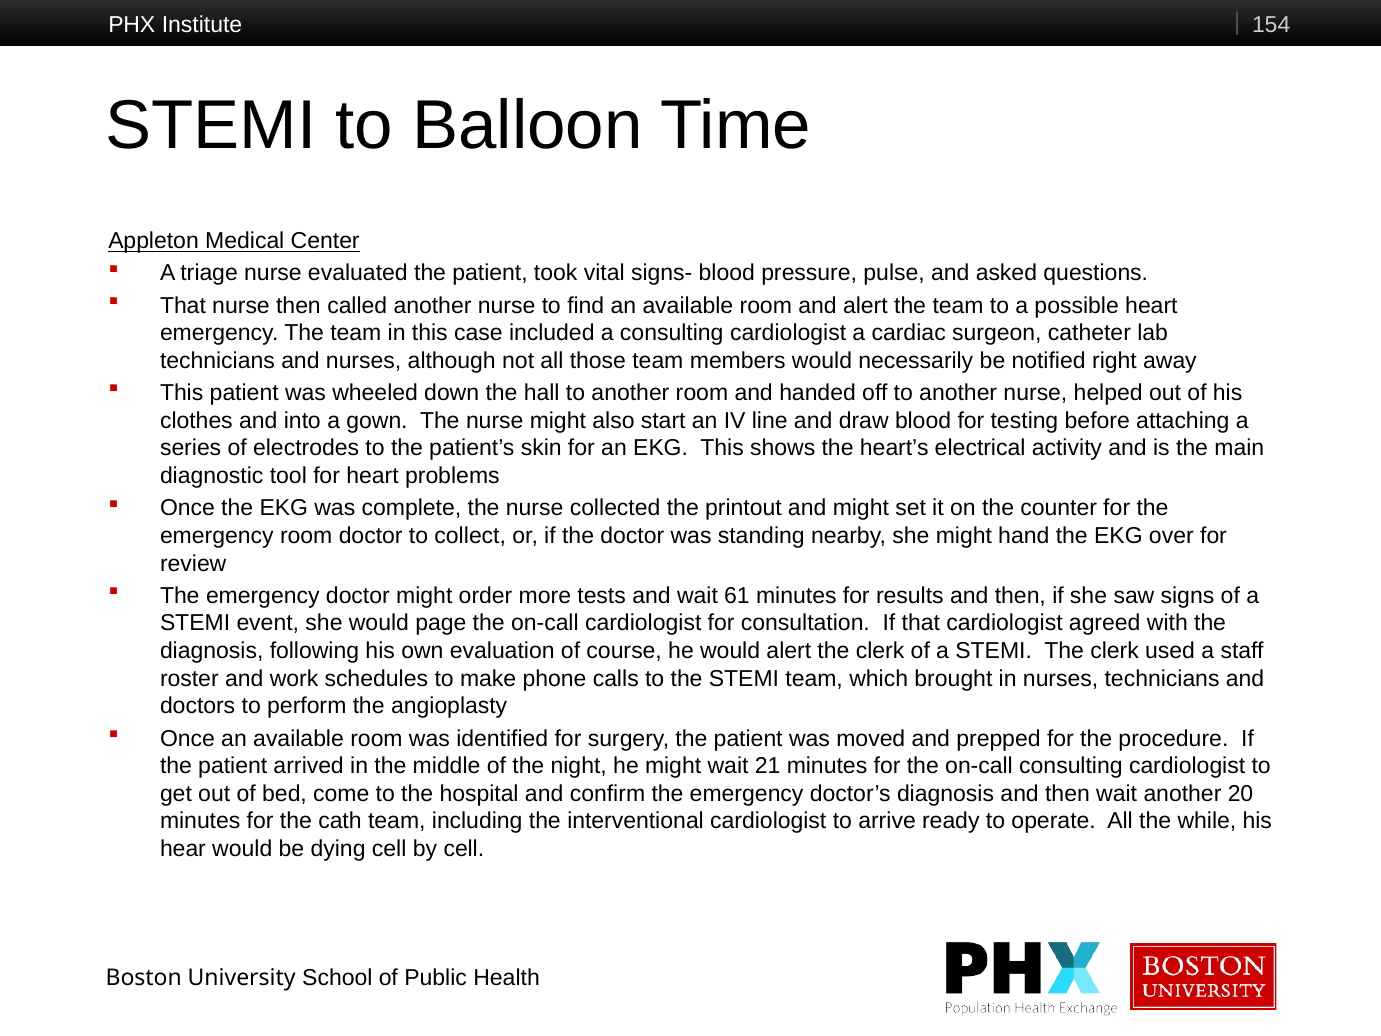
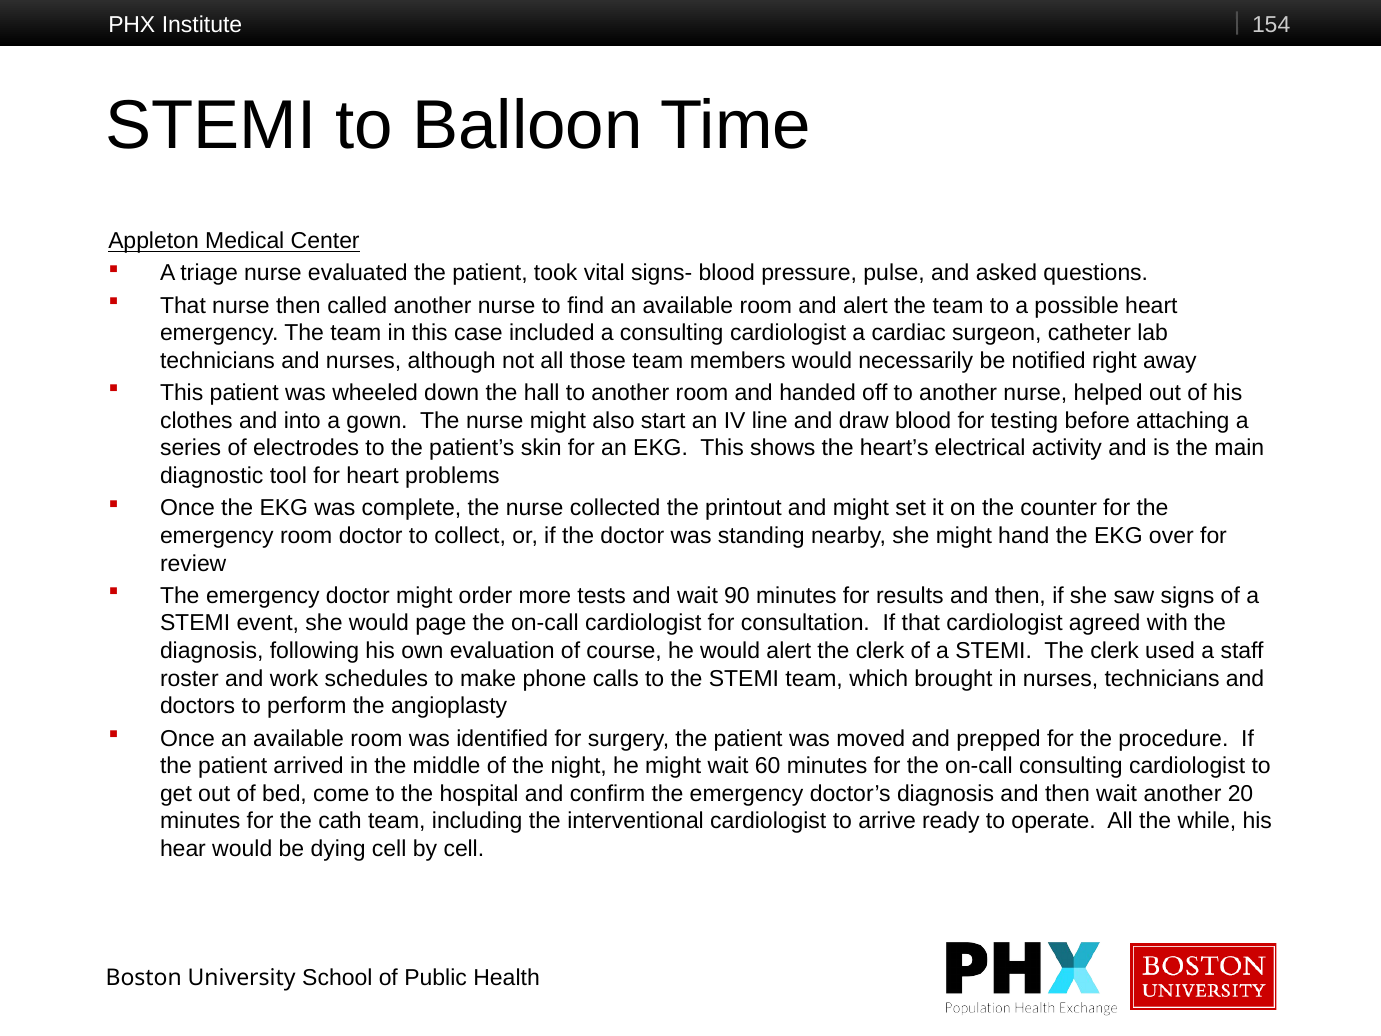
61: 61 -> 90
21: 21 -> 60
